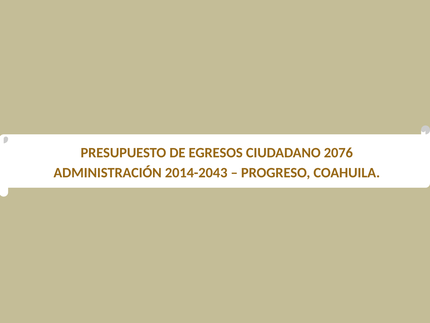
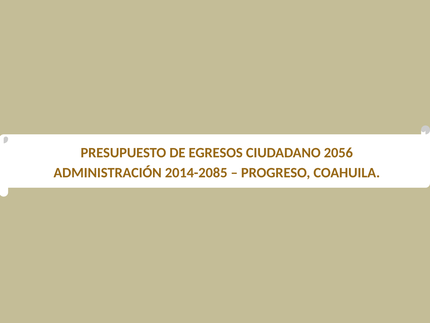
2076: 2076 -> 2056
2014-2043: 2014-2043 -> 2014-2085
